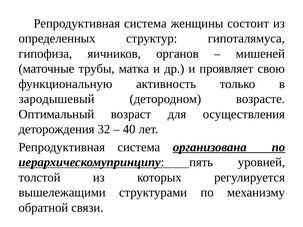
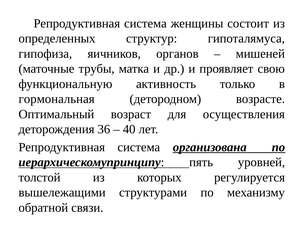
зародышевый: зародышевый -> гормональная
32: 32 -> 36
